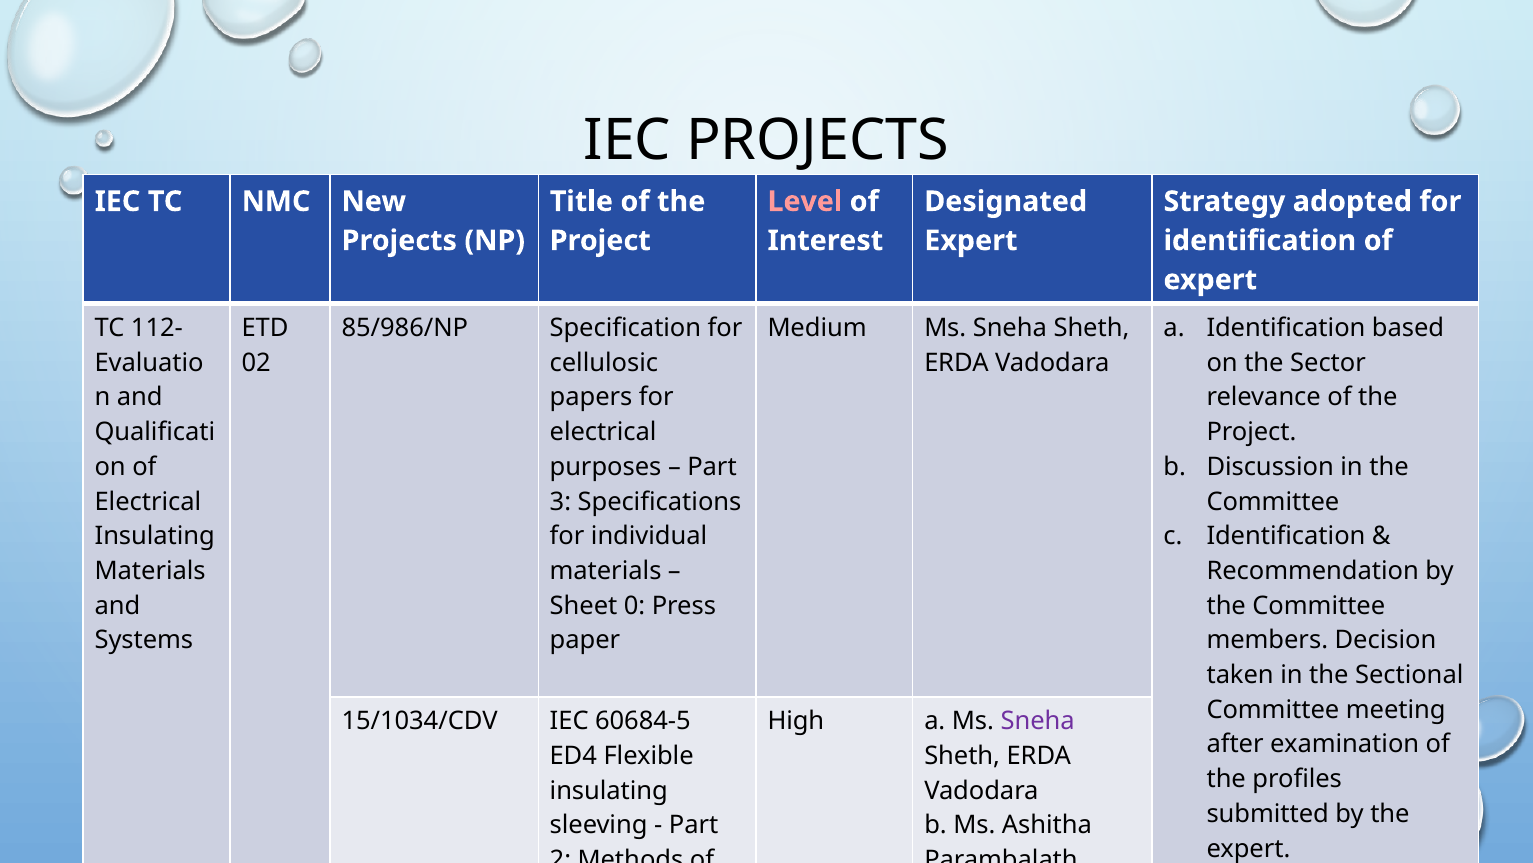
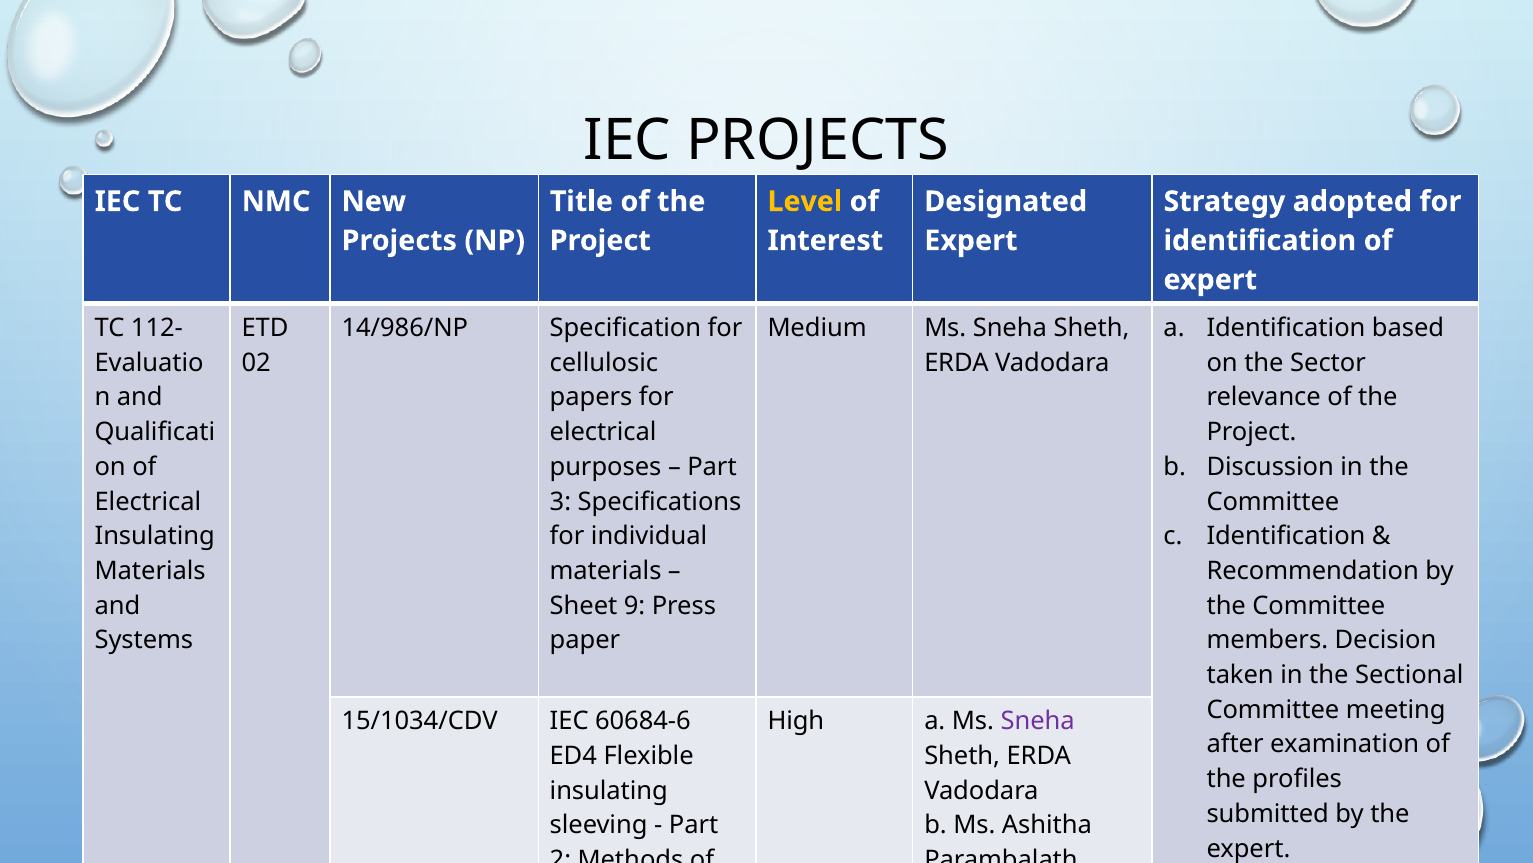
Level colour: pink -> yellow
85/986/NP: 85/986/NP -> 14/986/NP
0: 0 -> 9
60684-5: 60684-5 -> 60684-6
